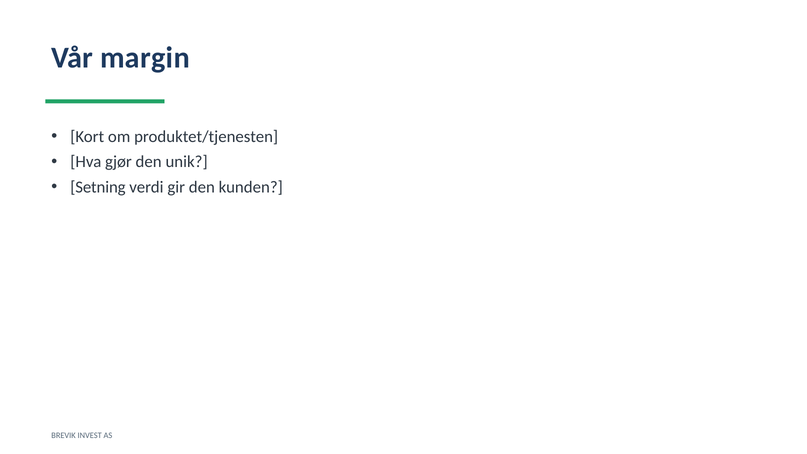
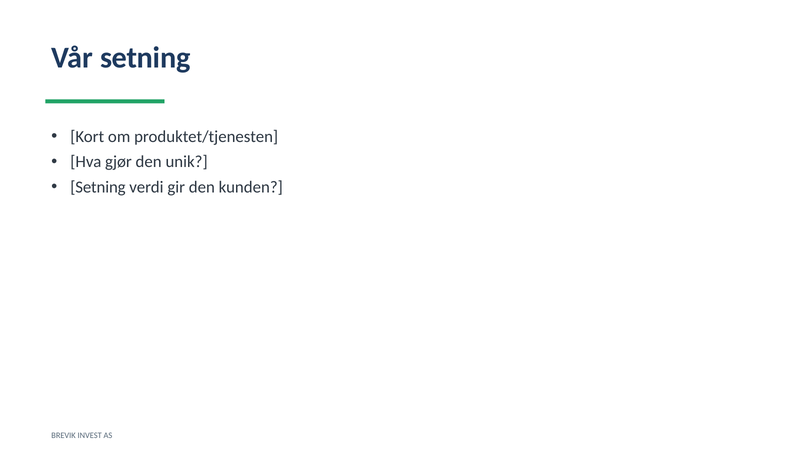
Vår margin: margin -> setning
